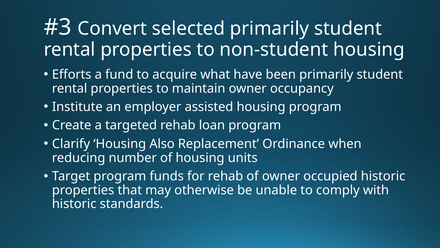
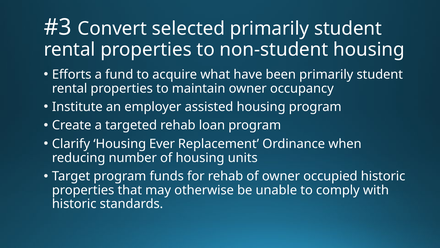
Also: Also -> Ever
